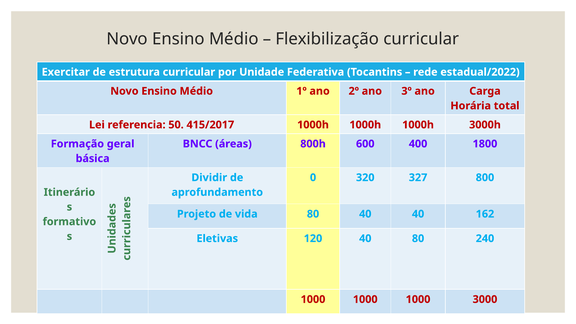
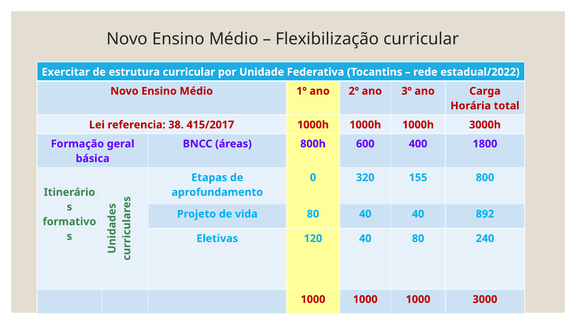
50: 50 -> 38
Dividir: Dividir -> Etapas
327: 327 -> 155
162: 162 -> 892
